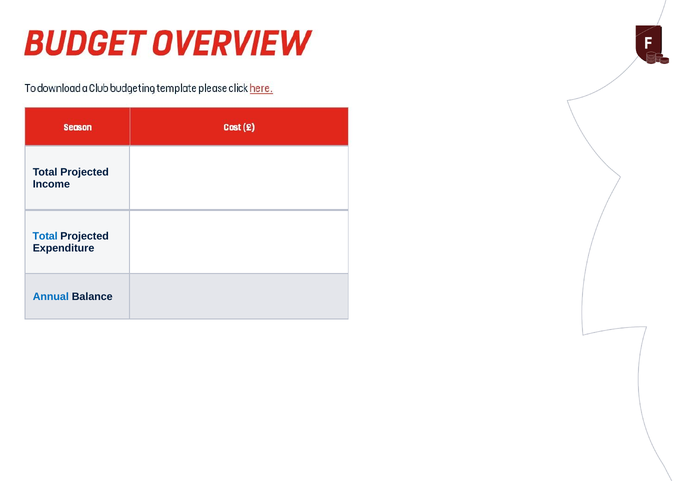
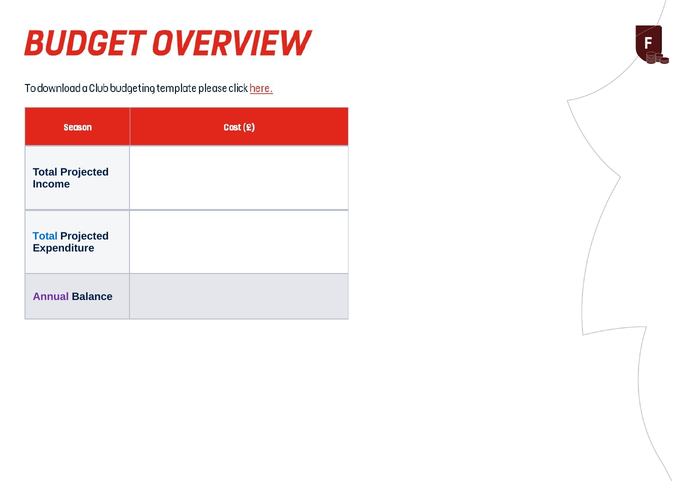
Annual colour: blue -> purple
